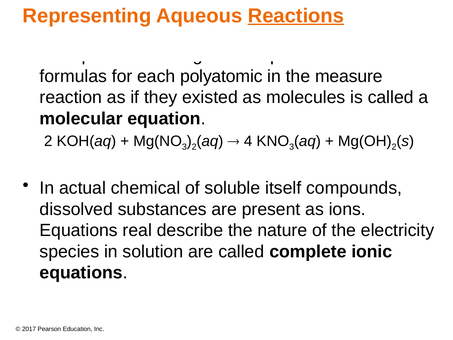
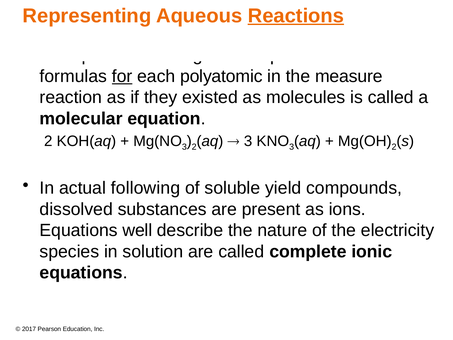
for underline: none -> present
4 at (248, 141): 4 -> 3
chemical: chemical -> following
itself: itself -> yield
real: real -> well
